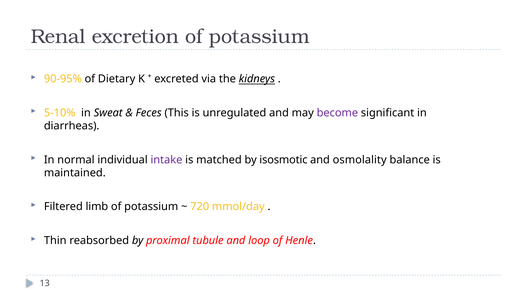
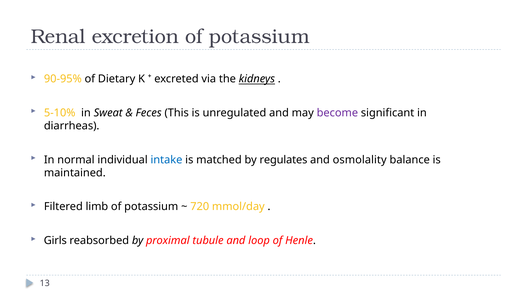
intake colour: purple -> blue
isosmotic: isosmotic -> regulates
Thin: Thin -> Girls
